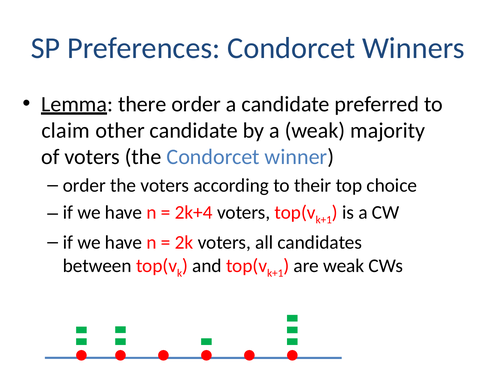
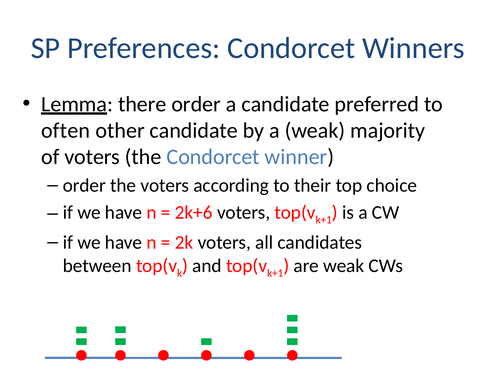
claim: claim -> often
2k+4: 2k+4 -> 2k+6
